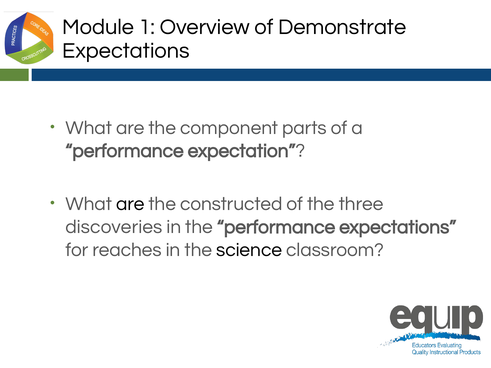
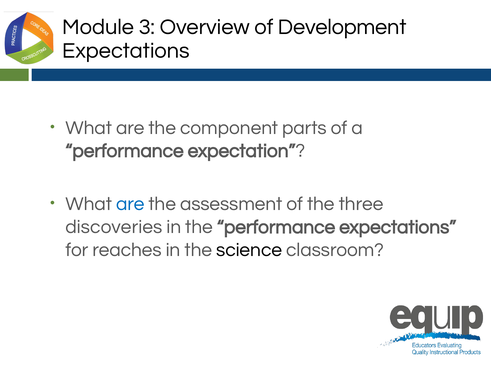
1: 1 -> 3
Demonstrate: Demonstrate -> Development
are at (130, 204) colour: black -> blue
constructed: constructed -> assessment
